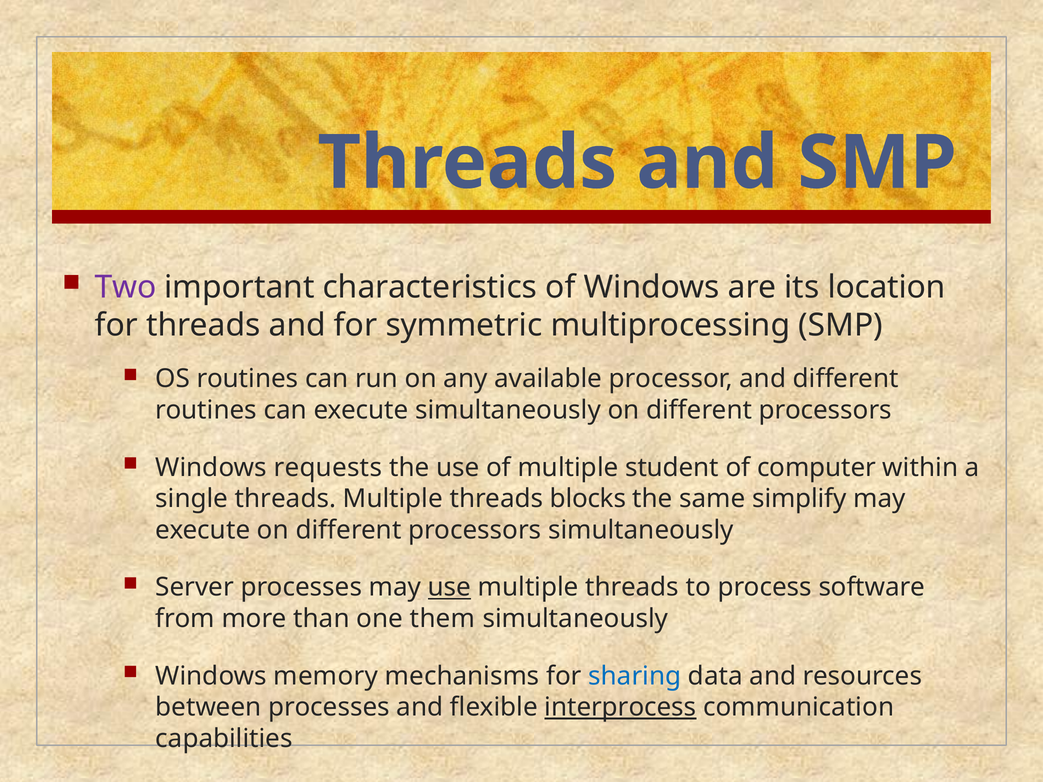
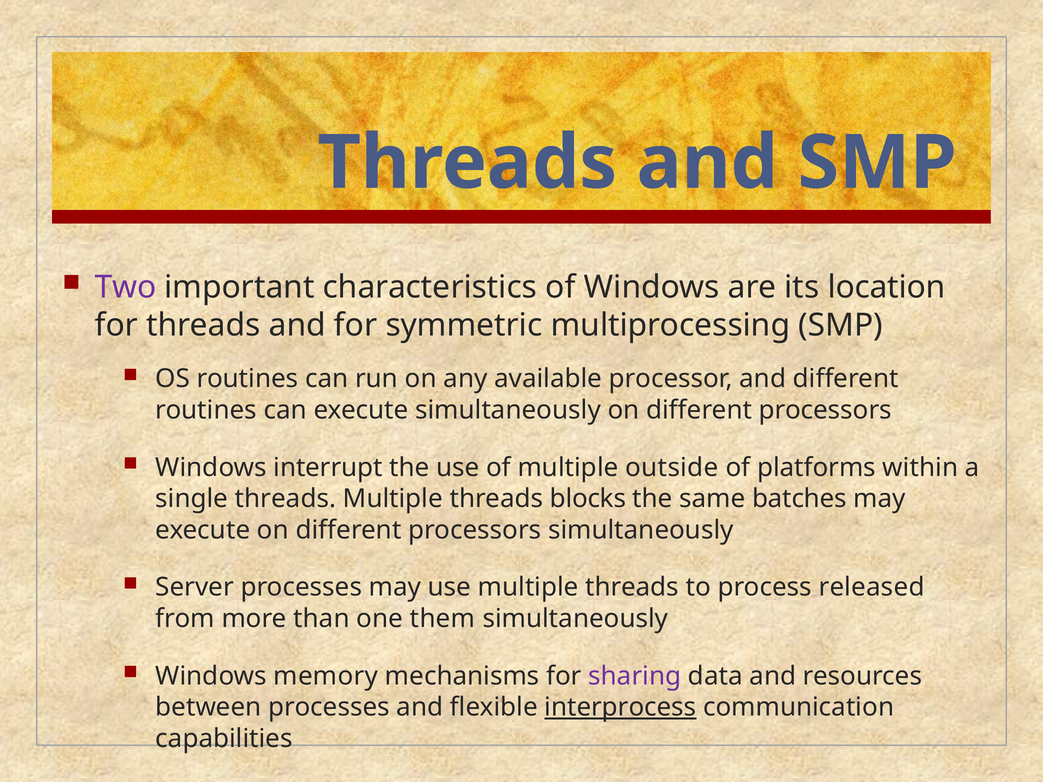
requests: requests -> interrupt
student: student -> outside
computer: computer -> platforms
simplify: simplify -> batches
use at (449, 588) underline: present -> none
software: software -> released
sharing colour: blue -> purple
